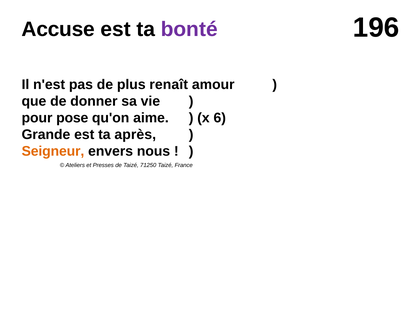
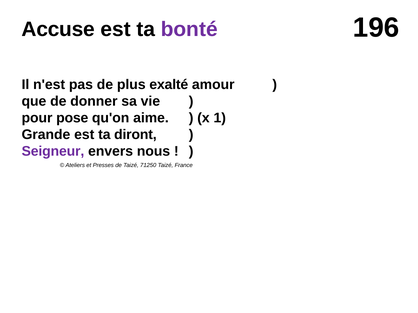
renaît: renaît -> exalté
6: 6 -> 1
après: après -> diront
Seigneur colour: orange -> purple
